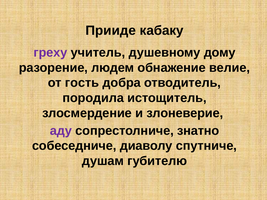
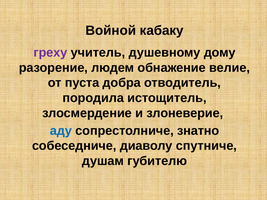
Прииде: Прииде -> Войной
гость: гость -> пуста
аду colour: purple -> blue
